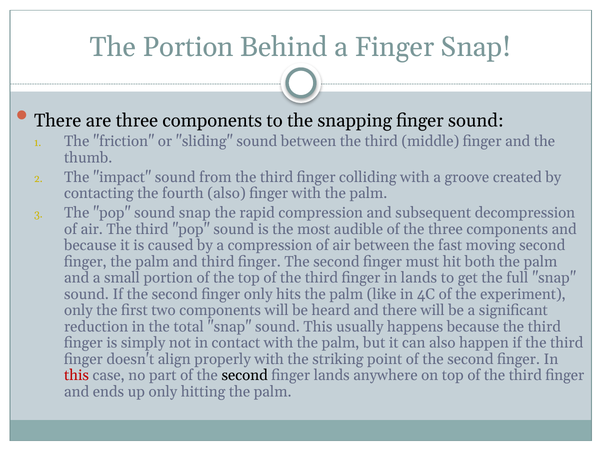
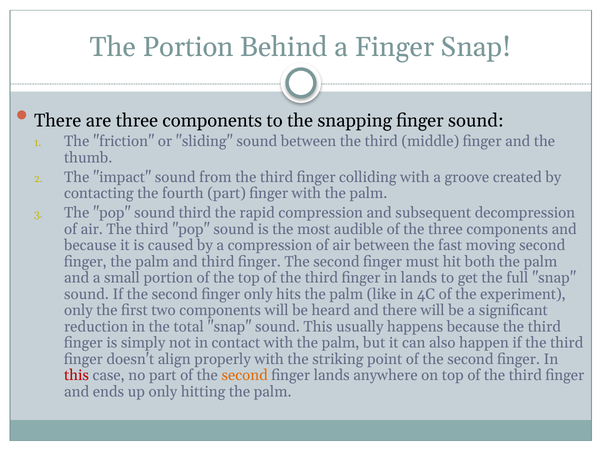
fourth also: also -> part
sound snap: snap -> third
second at (245, 376) colour: black -> orange
